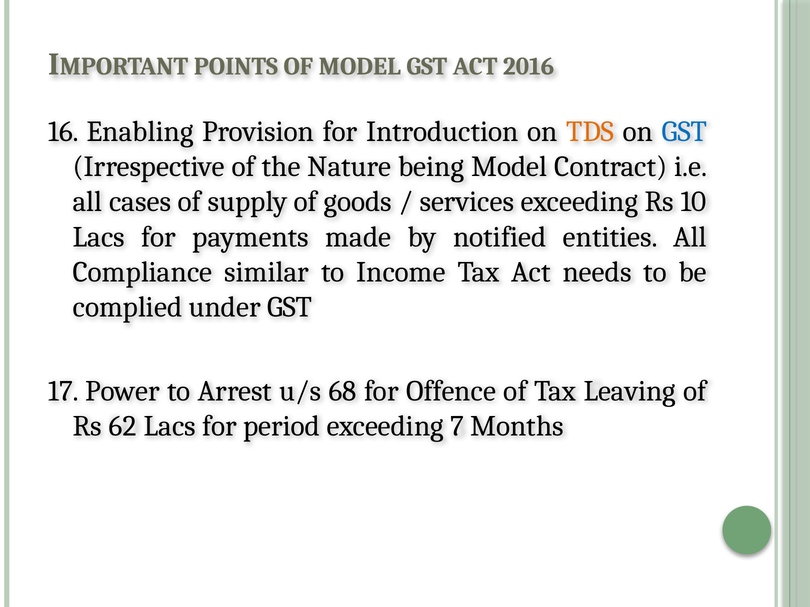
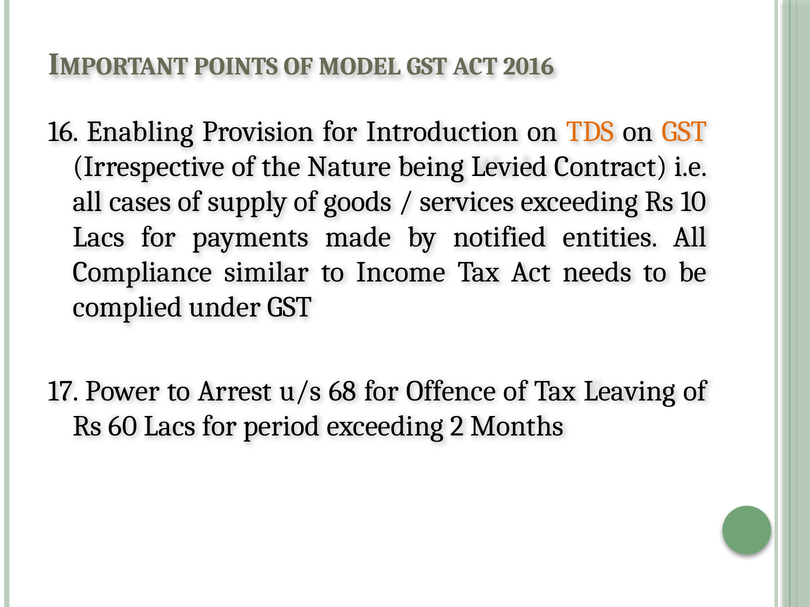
GST at (684, 132) colour: blue -> orange
being Model: Model -> Levied
62: 62 -> 60
7: 7 -> 2
